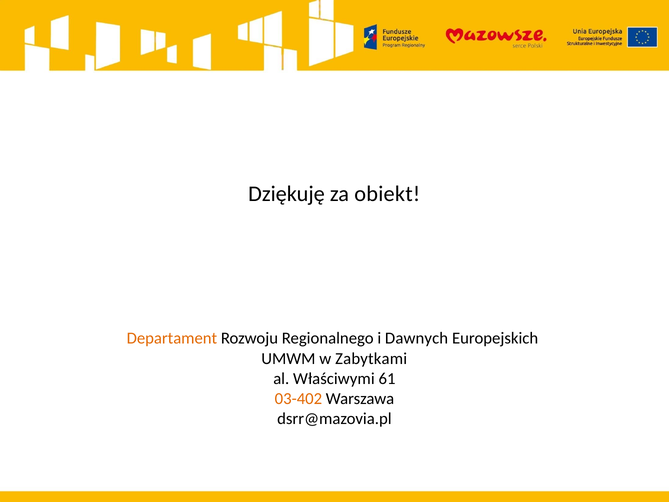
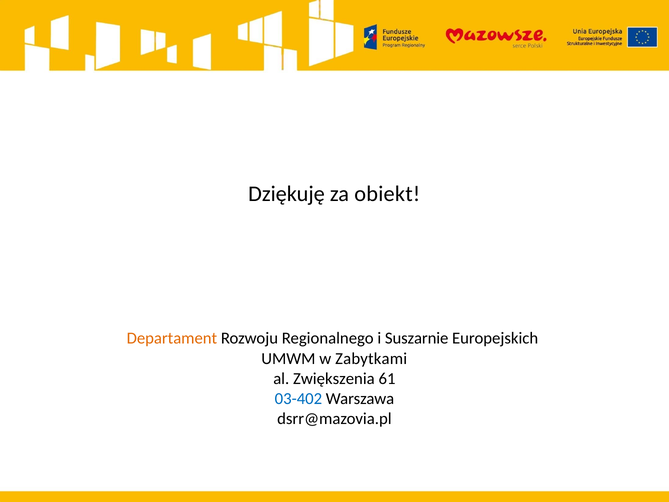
Dawnych: Dawnych -> Suszarnie
Właściwymi: Właściwymi -> Zwiększenia
03-402 colour: orange -> blue
